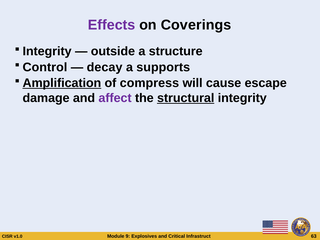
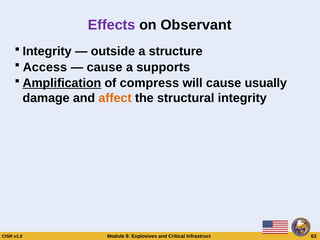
Coverings: Coverings -> Observant
Control: Control -> Access
decay at (105, 67): decay -> cause
escape: escape -> usually
affect colour: purple -> orange
structural underline: present -> none
